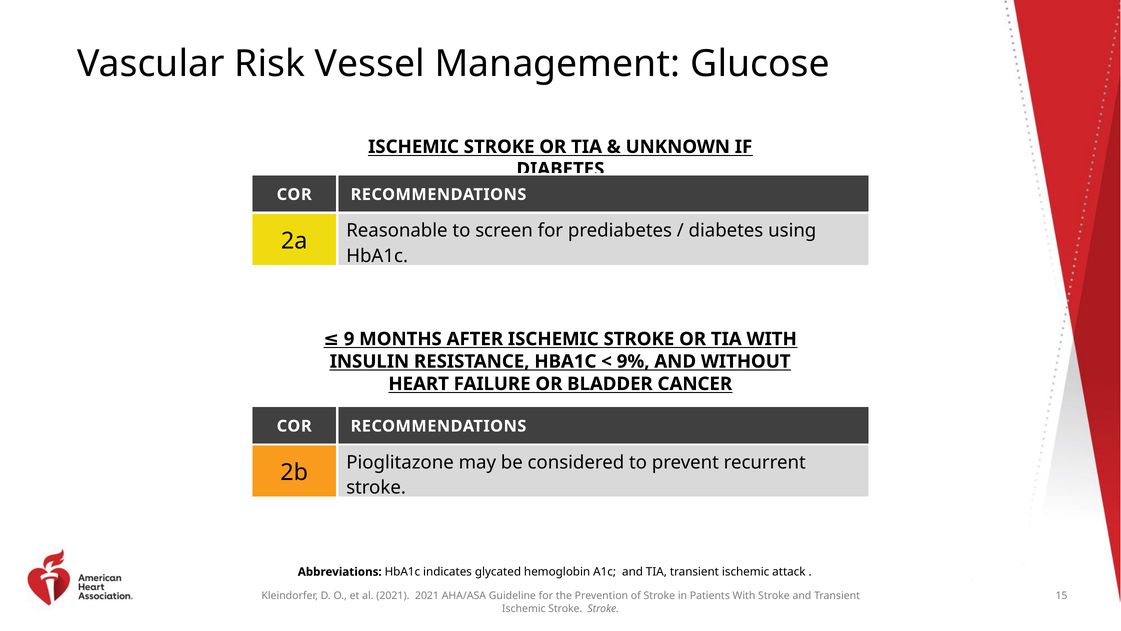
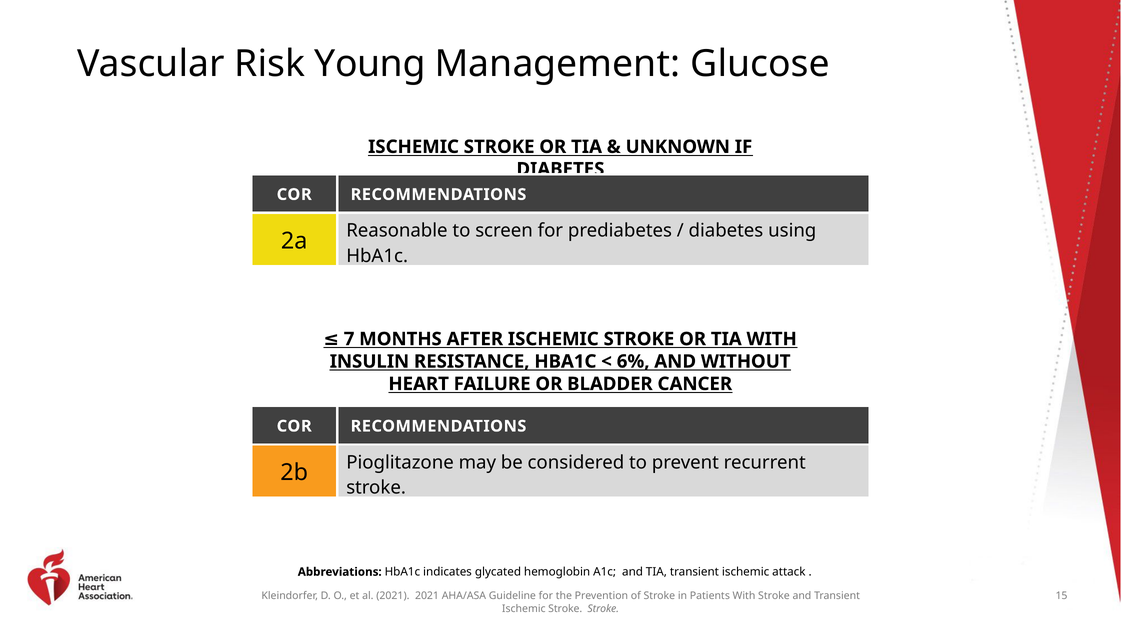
Vessel: Vessel -> Young
9: 9 -> 7
9%: 9% -> 6%
